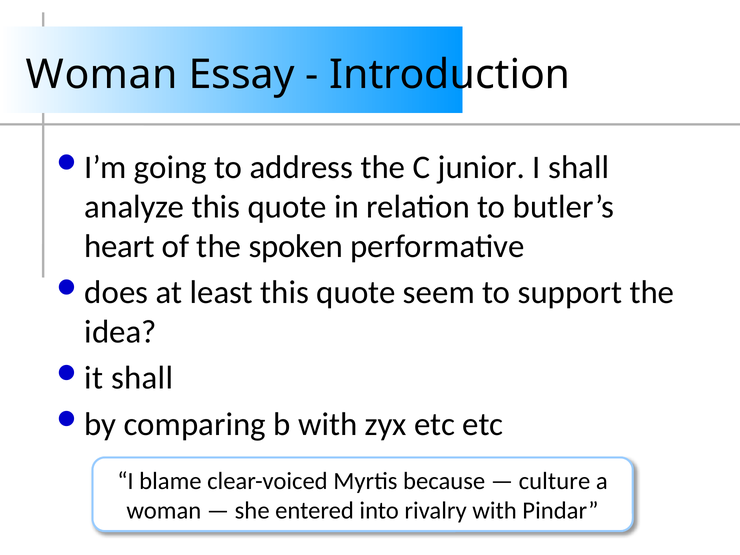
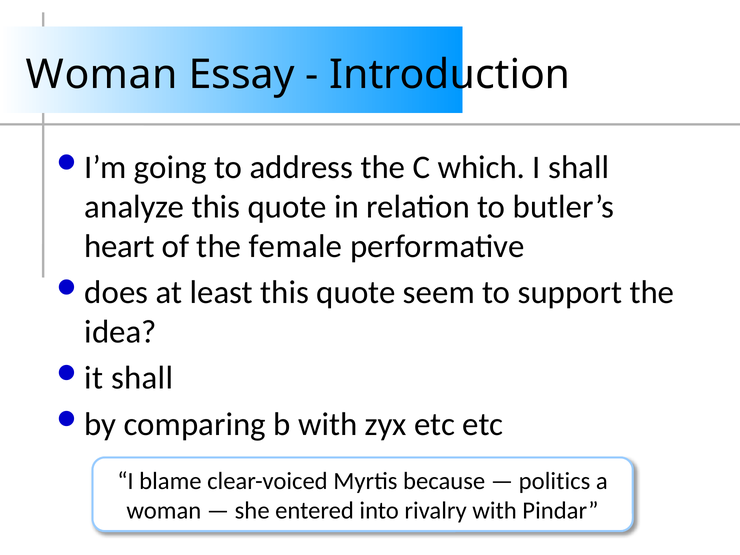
junior: junior -> which
spoken: spoken -> female
culture: culture -> politics
